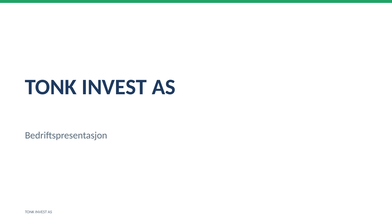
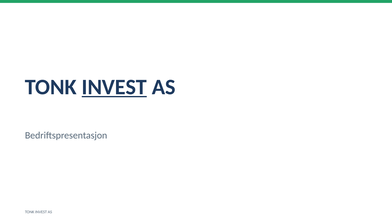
INVEST at (114, 87) underline: none -> present
